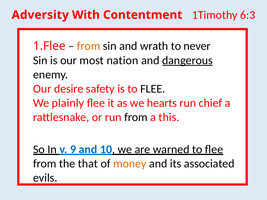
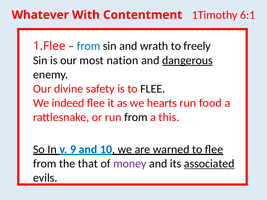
Adversity: Adversity -> Whatever
6:3: 6:3 -> 6:1
from at (89, 46) colour: orange -> blue
never: never -> freely
desire: desire -> divine
plainly: plainly -> indeed
chief: chief -> food
money colour: orange -> purple
associated underline: none -> present
